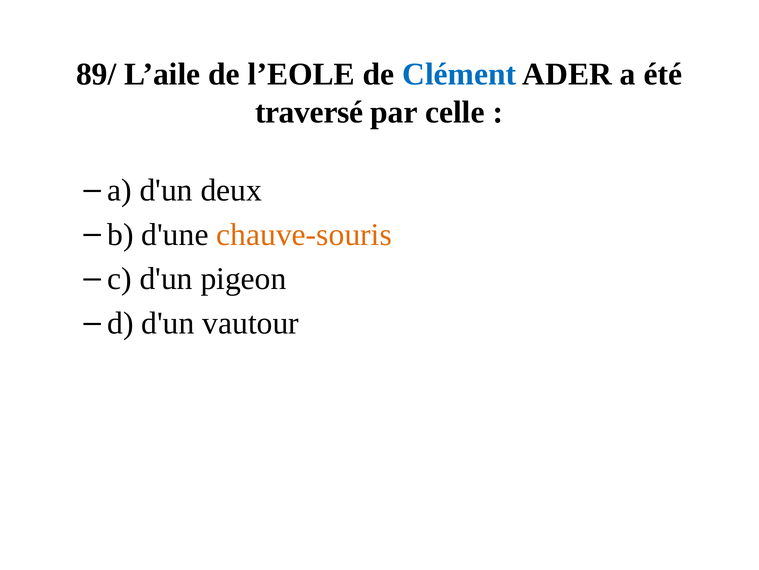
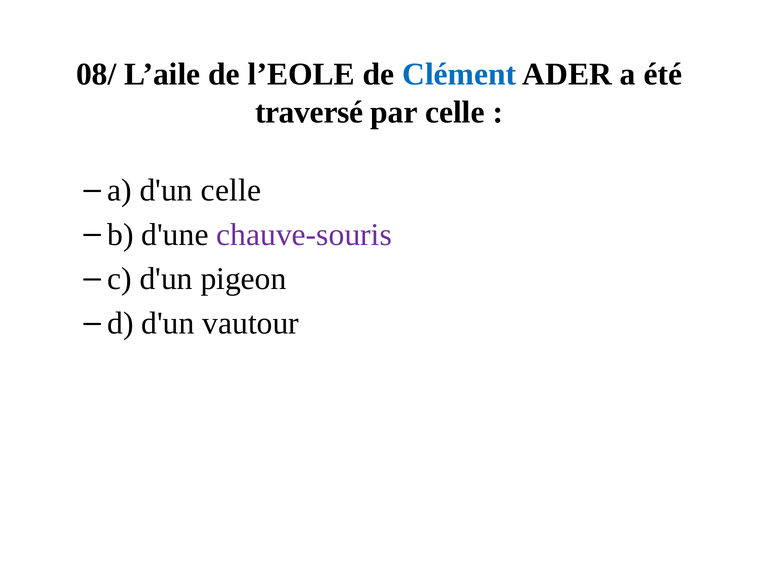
89/: 89/ -> 08/
d'un deux: deux -> celle
chauve-souris colour: orange -> purple
